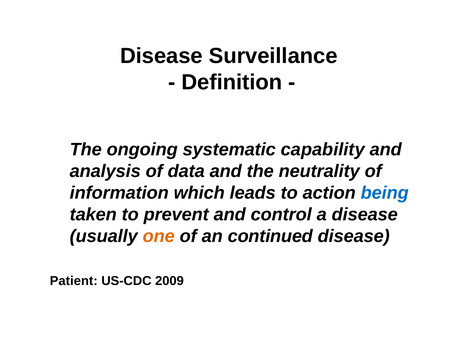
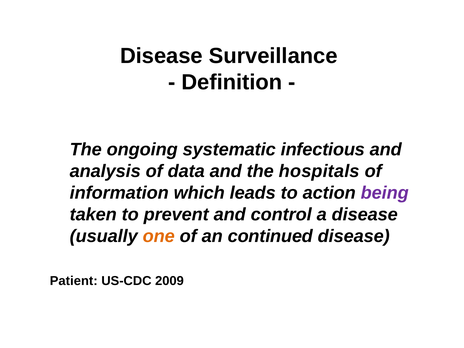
capability: capability -> infectious
neutrality: neutrality -> hospitals
being colour: blue -> purple
